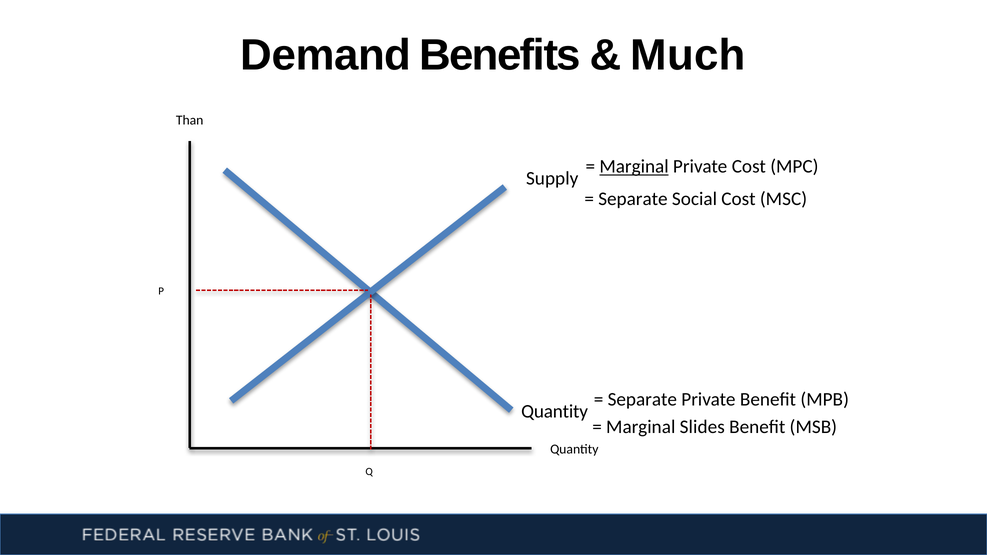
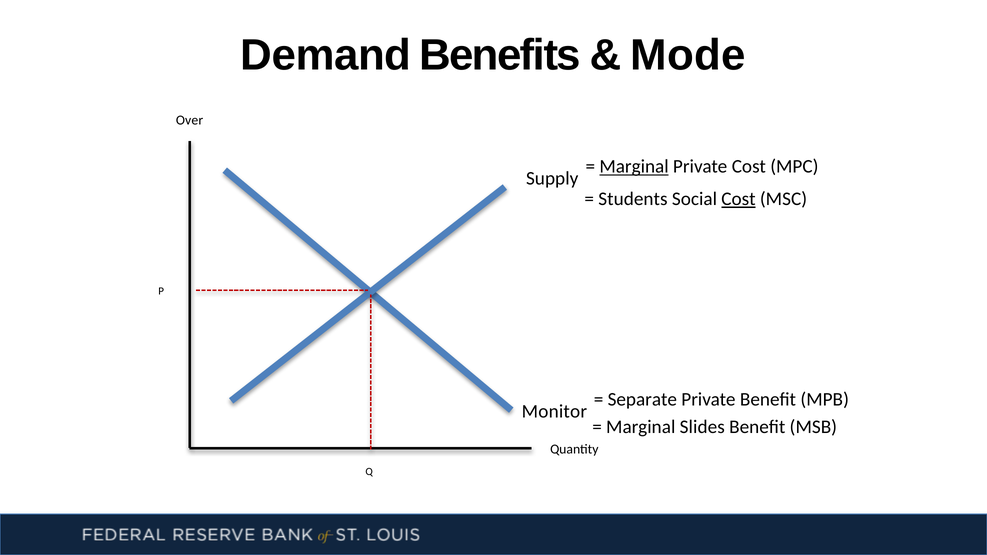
Much: Much -> Mode
Than: Than -> Over
Separate at (633, 199): Separate -> Students
Cost at (738, 199) underline: none -> present
Quantity at (555, 411): Quantity -> Monitor
